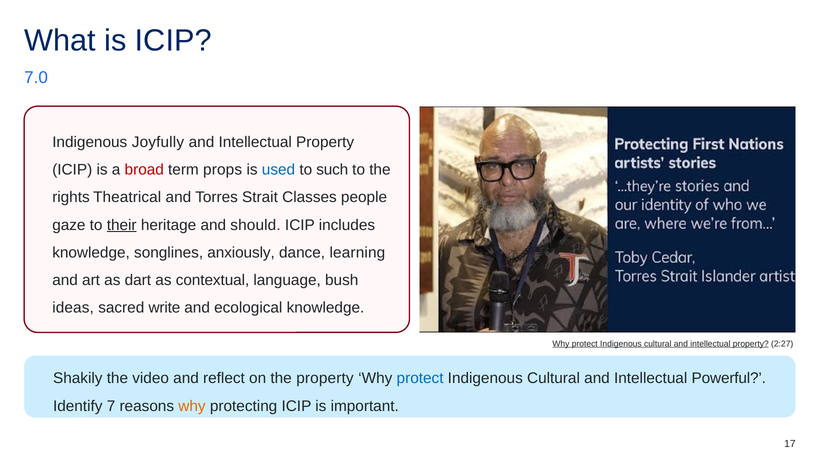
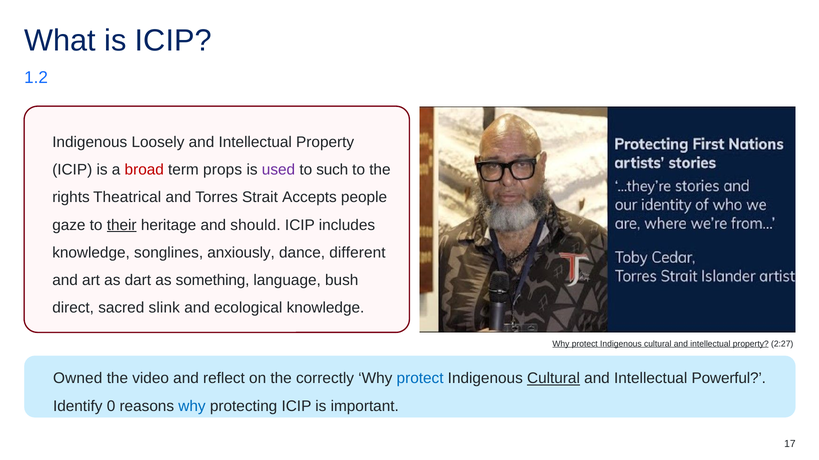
7.0: 7.0 -> 1.2
Joyfully: Joyfully -> Loosely
used colour: blue -> purple
Classes: Classes -> Accepts
learning: learning -> different
contextual: contextual -> something
ideas: ideas -> direct
write: write -> slink
Shakily: Shakily -> Owned
the property: property -> correctly
Cultural at (554, 379) underline: none -> present
7: 7 -> 0
why at (192, 407) colour: orange -> blue
